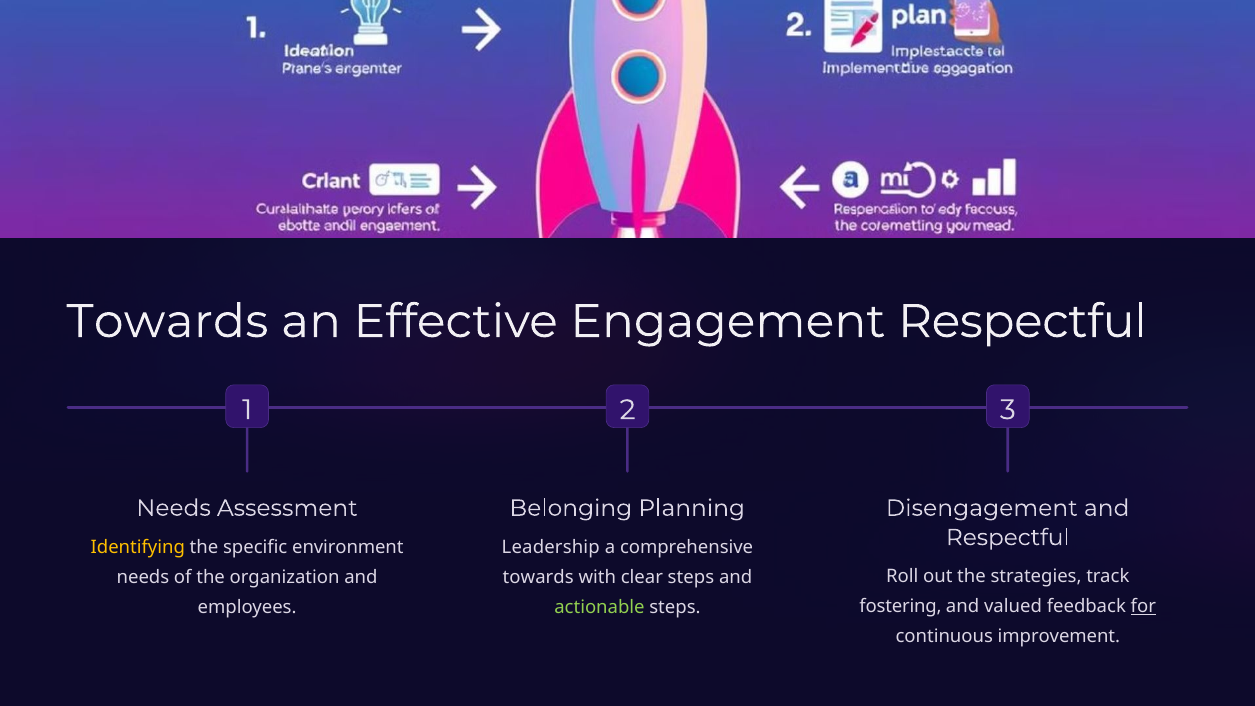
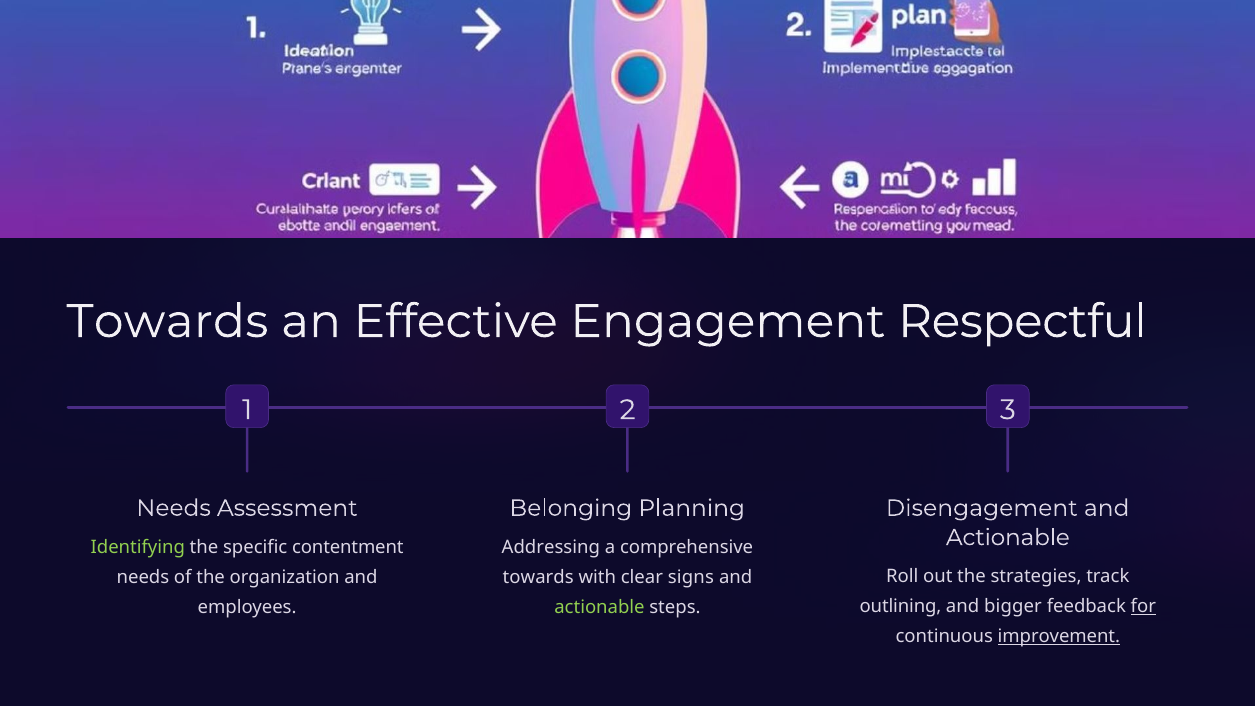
Respectful at (1008, 537): Respectful -> Actionable
Identifying colour: yellow -> light green
environment: environment -> contentment
Leadership: Leadership -> Addressing
clear steps: steps -> signs
fostering: fostering -> outlining
valued: valued -> bigger
improvement underline: none -> present
